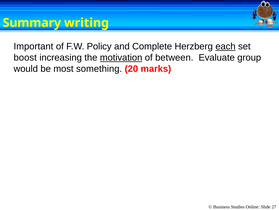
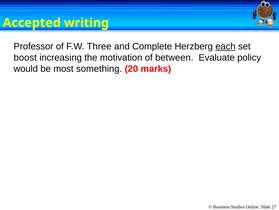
Summary: Summary -> Accepted
Important: Important -> Professor
Policy: Policy -> Three
motivation underline: present -> none
group: group -> policy
